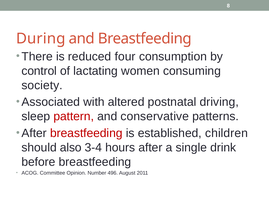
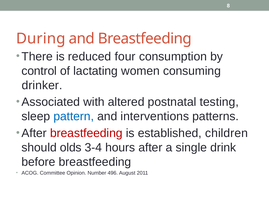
society: society -> drinker
driving: driving -> testing
pattern colour: red -> blue
conservative: conservative -> interventions
also: also -> olds
